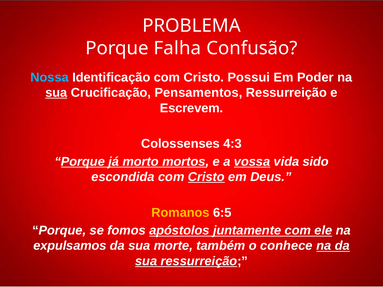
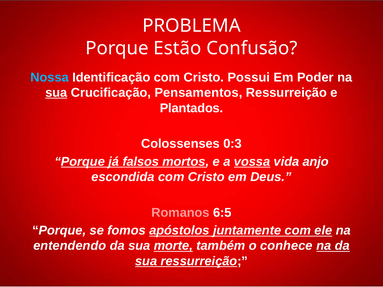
Falha: Falha -> Estão
Escrevem: Escrevem -> Plantados
4:3: 4:3 -> 0:3
morto: morto -> falsos
sido: sido -> anjo
Cristo at (206, 177) underline: present -> none
Romanos colour: yellow -> pink
expulsamos: expulsamos -> entendendo
morte underline: none -> present
